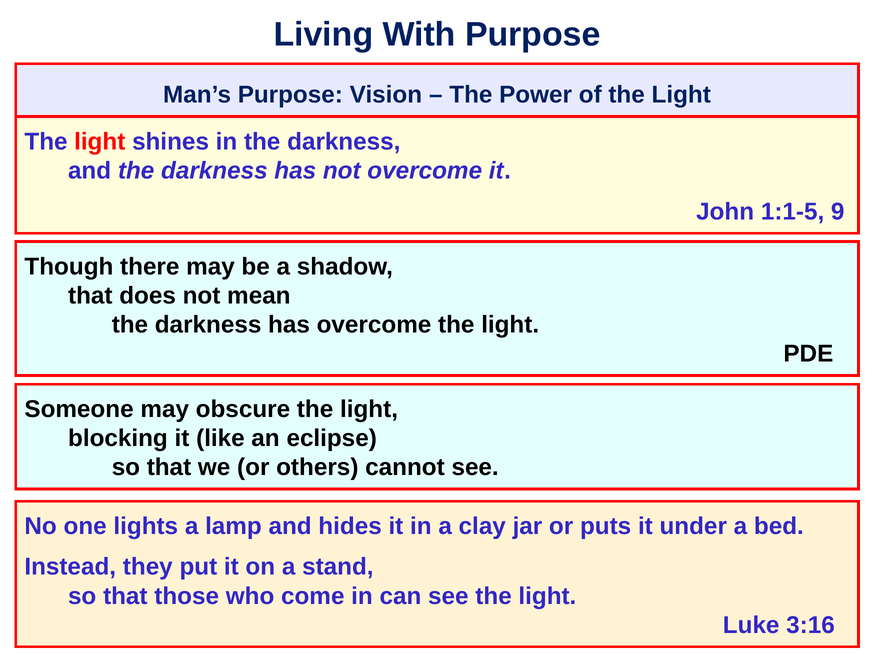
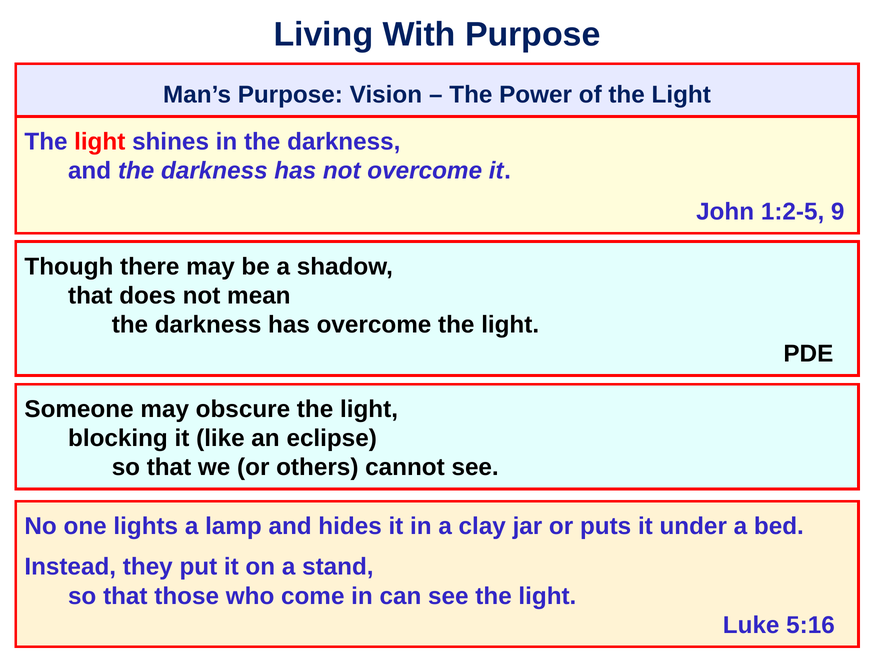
1:1-5: 1:1-5 -> 1:2-5
3:16: 3:16 -> 5:16
